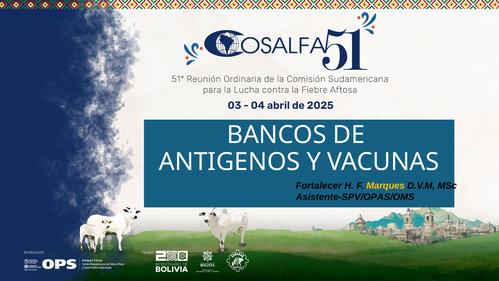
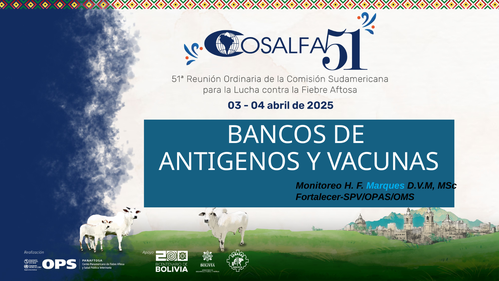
Fortalecer: Fortalecer -> Monitoreo
Marques colour: yellow -> light blue
Asistente-SPV/OPAS/OMS: Asistente-SPV/OPAS/OMS -> Fortalecer-SPV/OPAS/OMS
